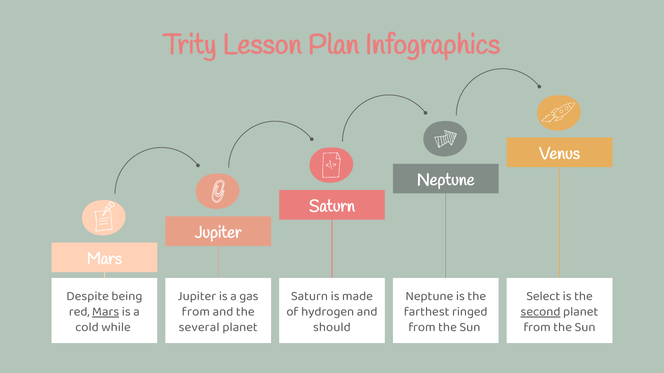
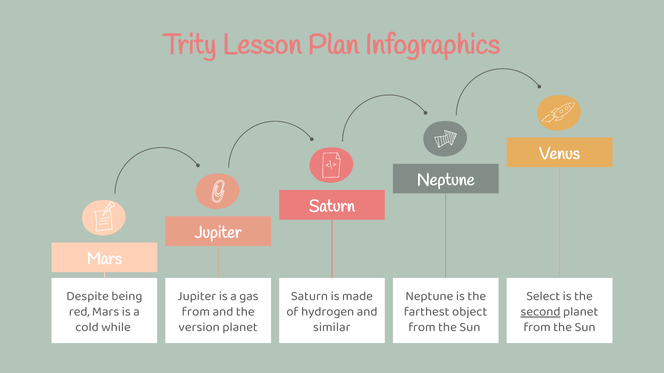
Mars at (106, 312) underline: present -> none
ringed: ringed -> object
several: several -> version
should: should -> similar
